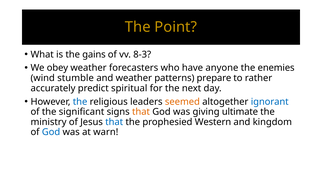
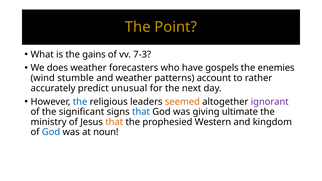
8-3: 8-3 -> 7-3
obey: obey -> does
anyone: anyone -> gospels
prepare: prepare -> account
spiritual: spiritual -> unusual
ignorant colour: blue -> purple
that at (141, 112) colour: orange -> blue
that at (114, 122) colour: blue -> orange
warn: warn -> noun
